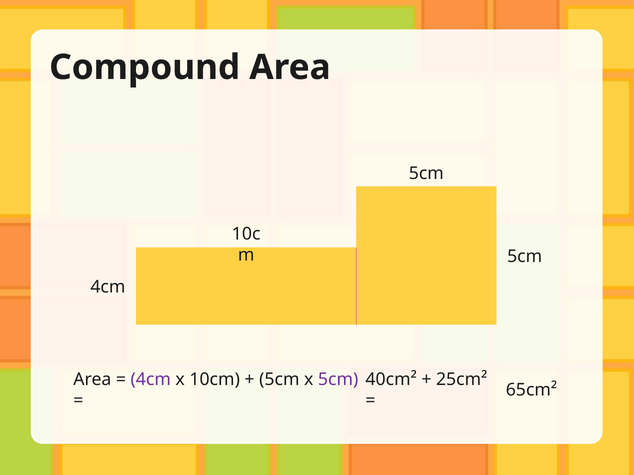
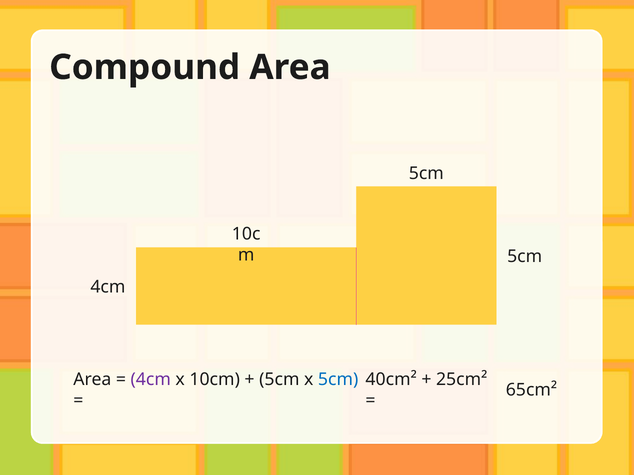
5cm at (338, 380) colour: purple -> blue
